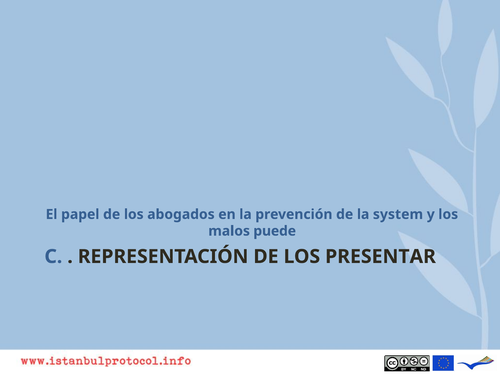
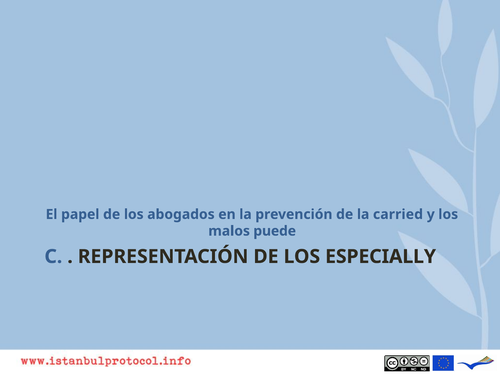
system: system -> carried
PRESENTAR: PRESENTAR -> ESPECIALLY
